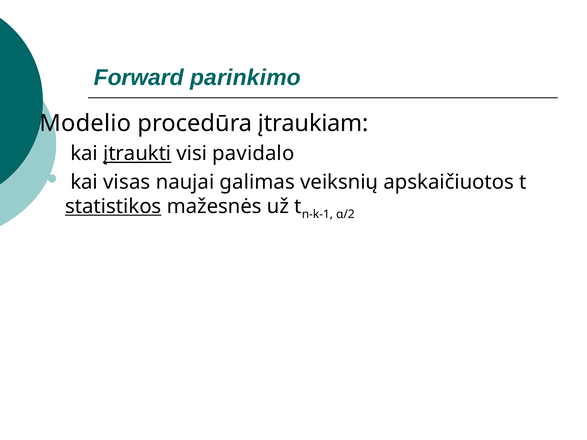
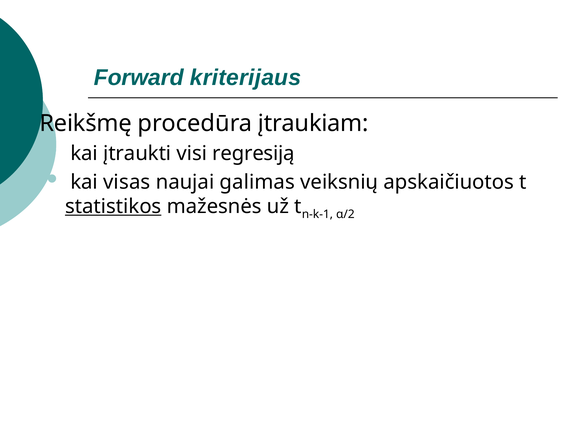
parinkimo: parinkimo -> kriterijaus
Modelio: Modelio -> Reikšmę
įtraukti underline: present -> none
pavidalo: pavidalo -> regresiją
